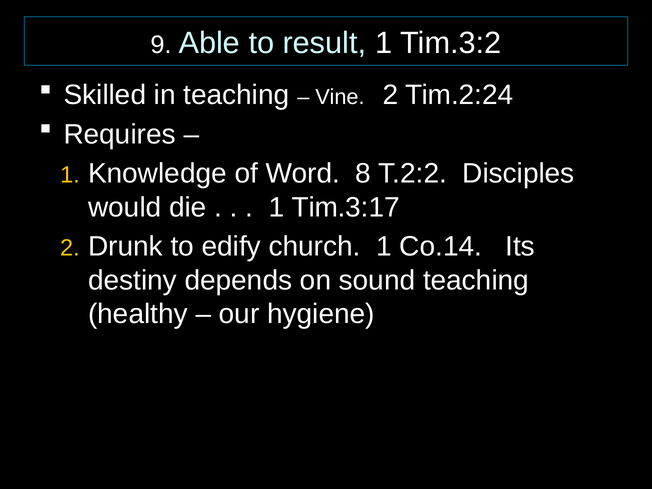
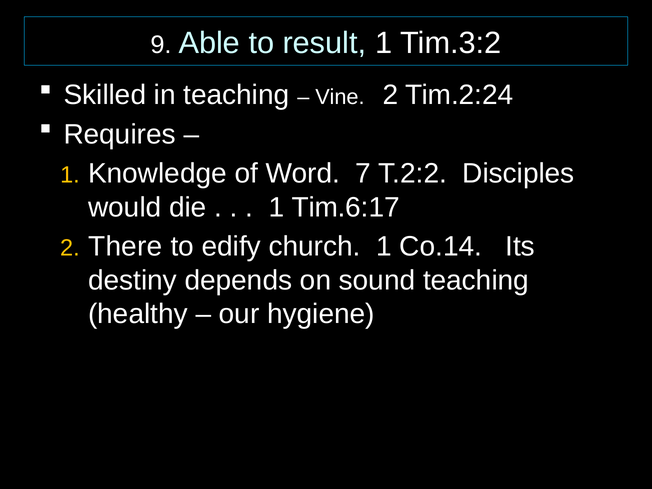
8: 8 -> 7
Tim.3:17: Tim.3:17 -> Tim.6:17
Drunk: Drunk -> There
